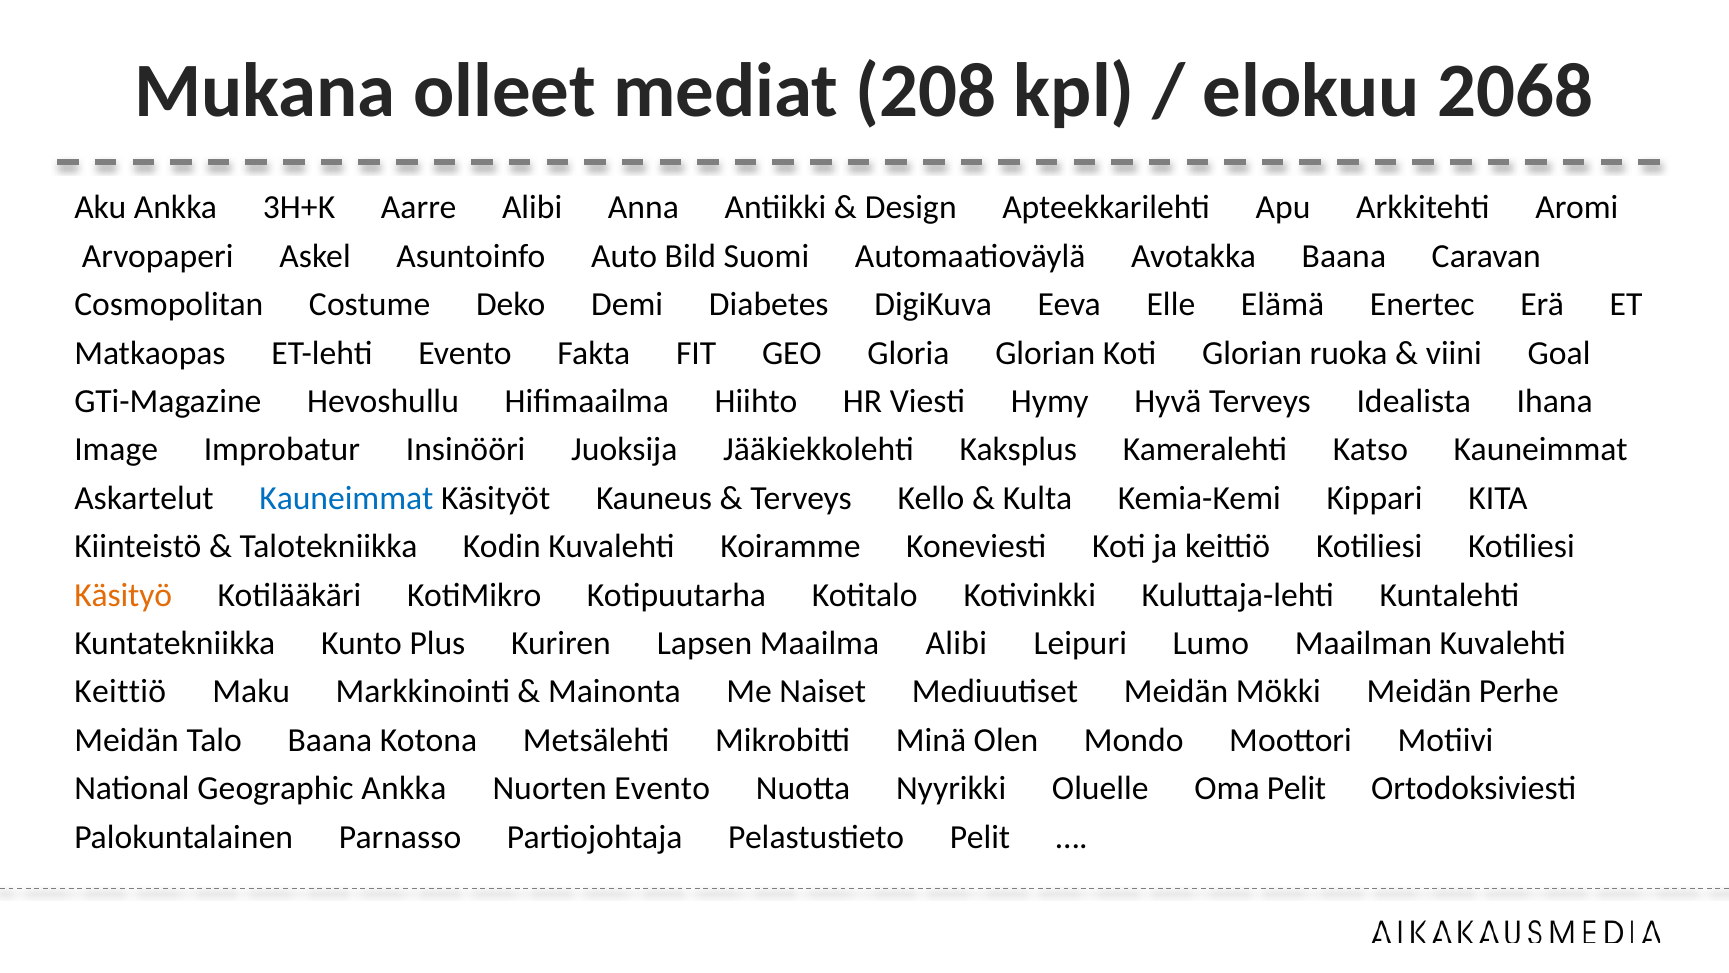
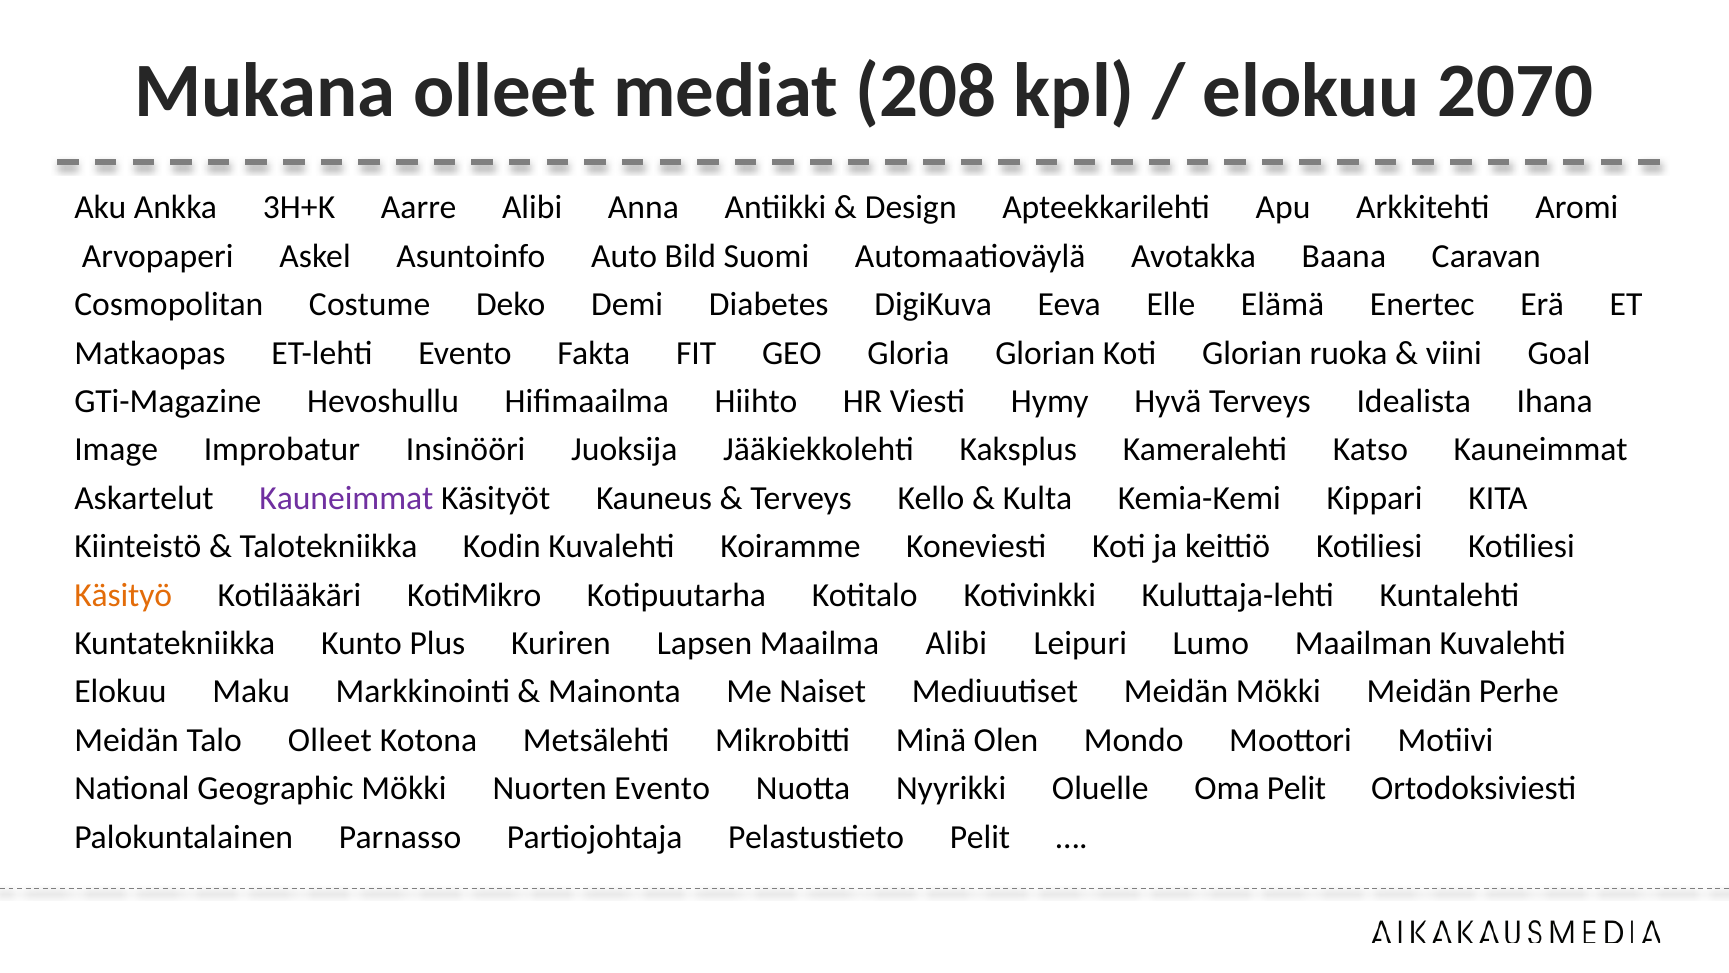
2068: 2068 -> 2070
Kauneimmat at (346, 498) colour: blue -> purple
Keittiö at (120, 692): Keittiö -> Elokuu
Talo Baana: Baana -> Olleet
Geographic Ankka: Ankka -> Mökki
